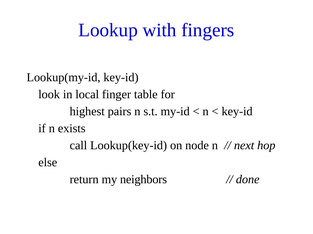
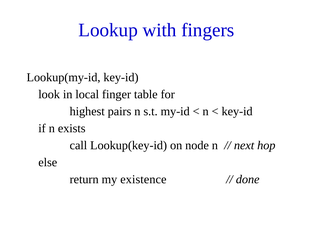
neighbors: neighbors -> existence
